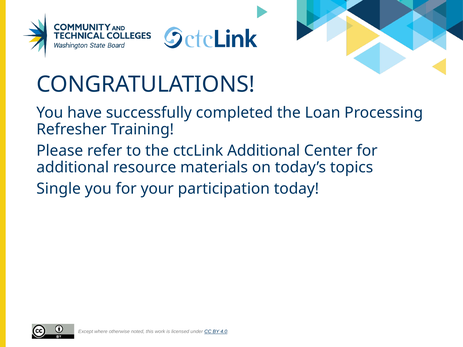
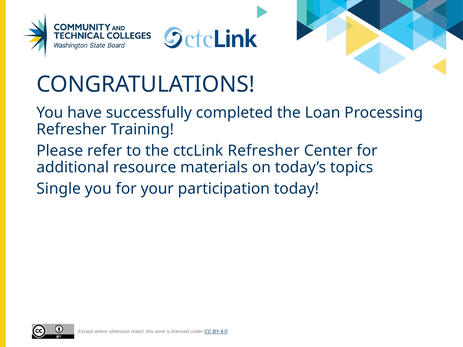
ctcLink Additional: Additional -> Refresher
